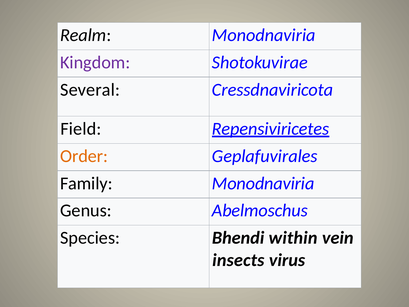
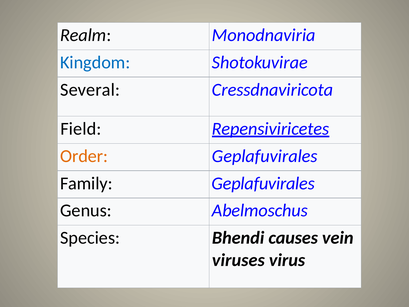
Kingdom colour: purple -> blue
Family Monodnaviria: Monodnaviria -> Geplafuvirales
within: within -> causes
insects: insects -> viruses
